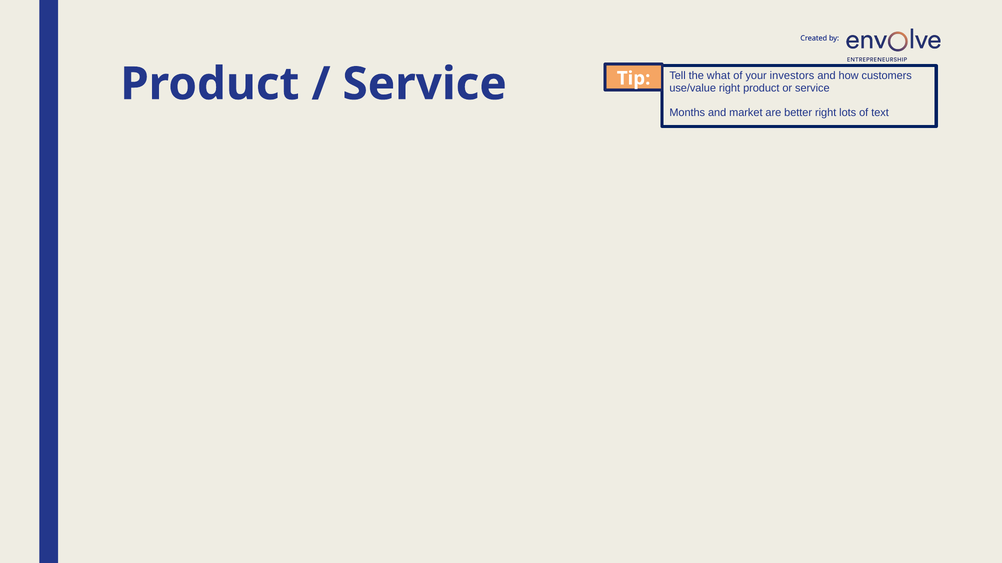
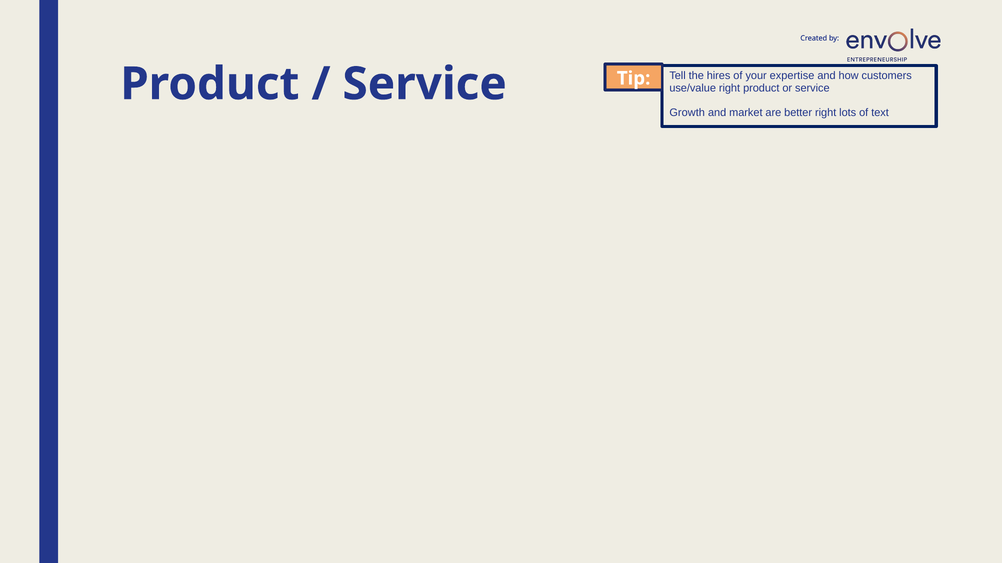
what: what -> hires
investors: investors -> expertise
Months: Months -> Growth
